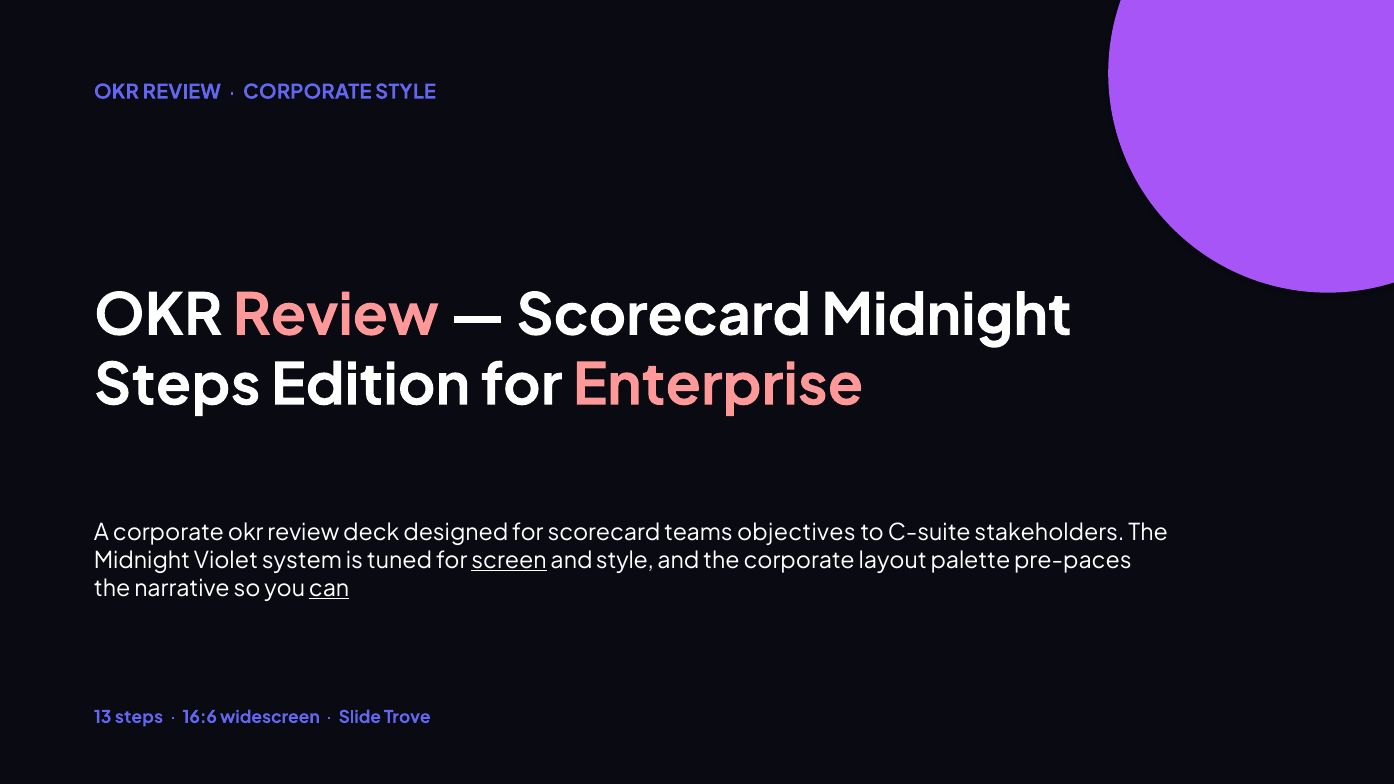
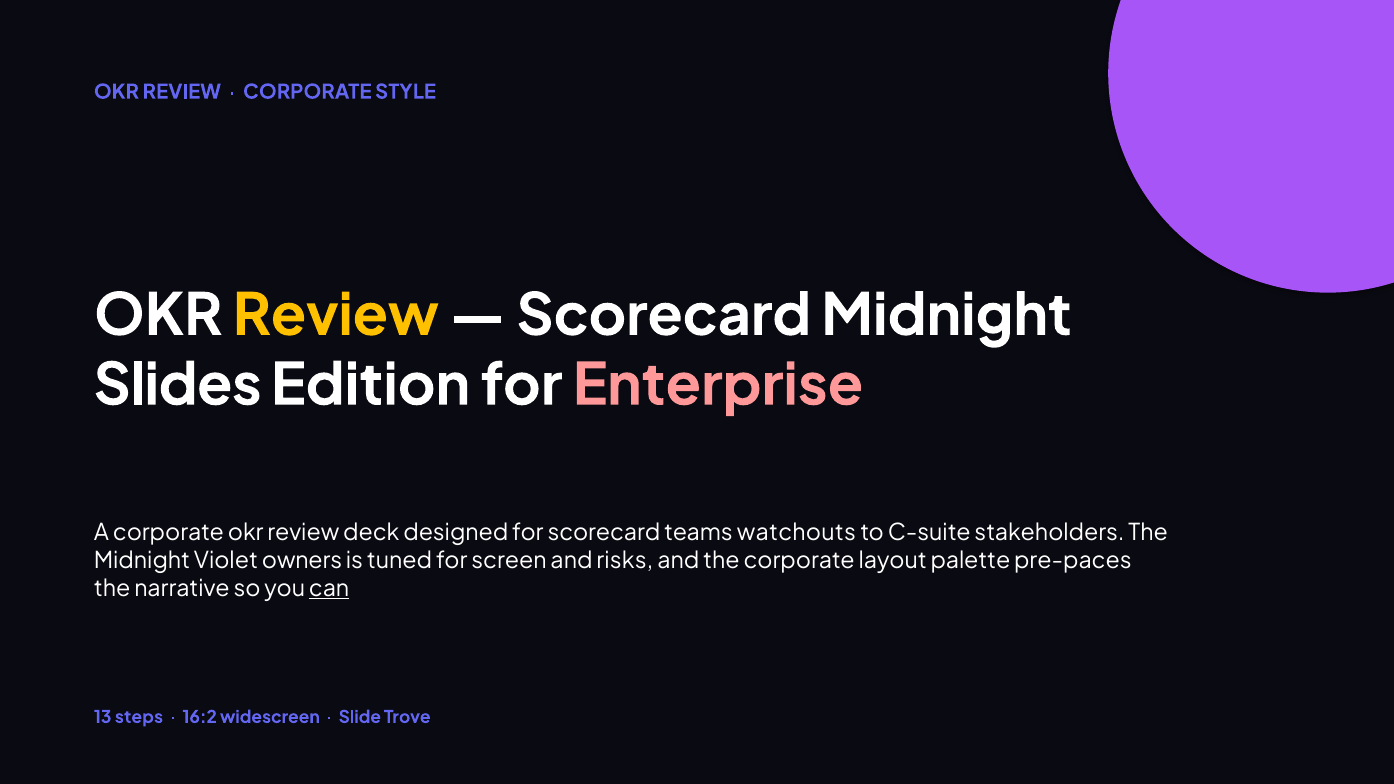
Review at (336, 316) colour: pink -> yellow
Steps at (177, 386): Steps -> Slides
objectives: objectives -> watchouts
system: system -> owners
screen underline: present -> none
and style: style -> risks
16:6: 16:6 -> 16:2
